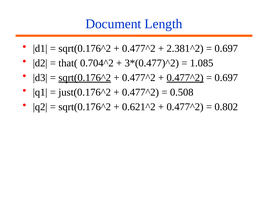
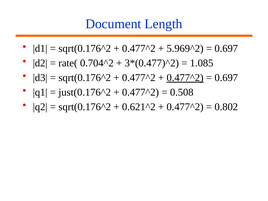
2.381^2: 2.381^2 -> 5.969^2
that(: that( -> rate(
sqrt(0.176^2 at (85, 78) underline: present -> none
